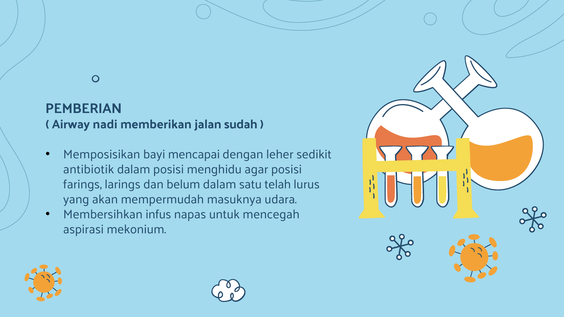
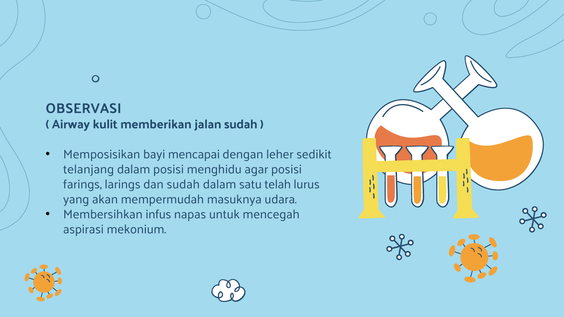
PEMBERIAN: PEMBERIAN -> OBSERVASI
nadi: nadi -> kulit
antibiotik: antibiotik -> telanjang
dan belum: belum -> sudah
